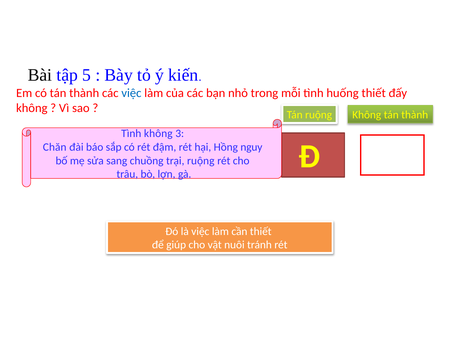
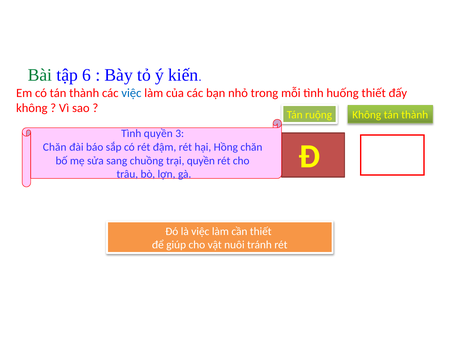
Bài colour: black -> green
5: 5 -> 6
Tình không: không -> quyền
Hồng nguy: nguy -> chăn
trại ruộng: ruộng -> quyền
